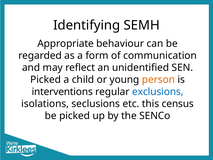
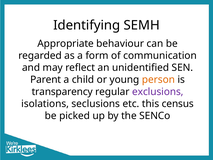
Picked at (46, 80): Picked -> Parent
interventions: interventions -> transparency
exclusions colour: blue -> purple
